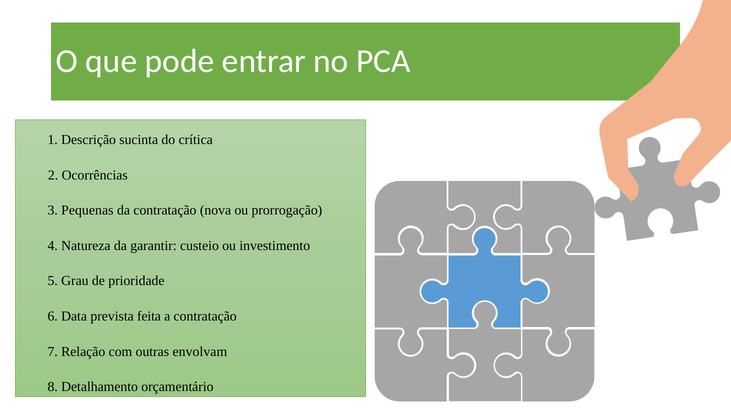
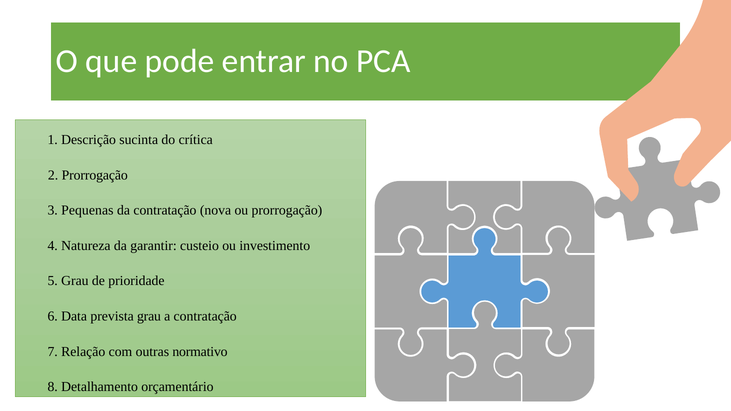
2 Ocorrências: Ocorrências -> Prorrogação
prevista feita: feita -> grau
envolvam: envolvam -> normativo
